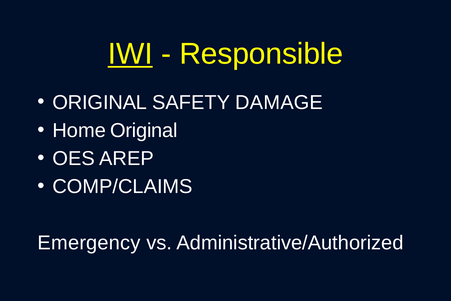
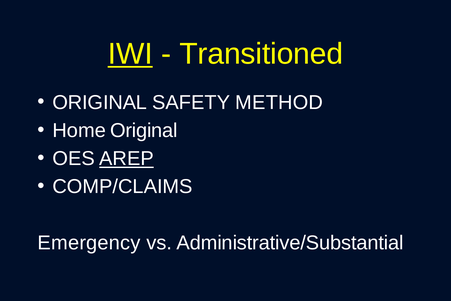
Responsible: Responsible -> Transitioned
DAMAGE: DAMAGE -> METHOD
AREP underline: none -> present
Administrative/Authorized: Administrative/Authorized -> Administrative/Substantial
